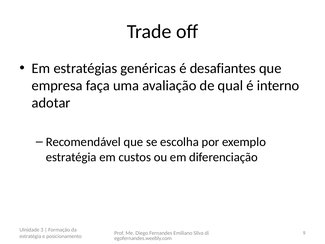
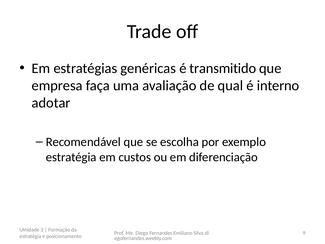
desafiantes: desafiantes -> transmitido
